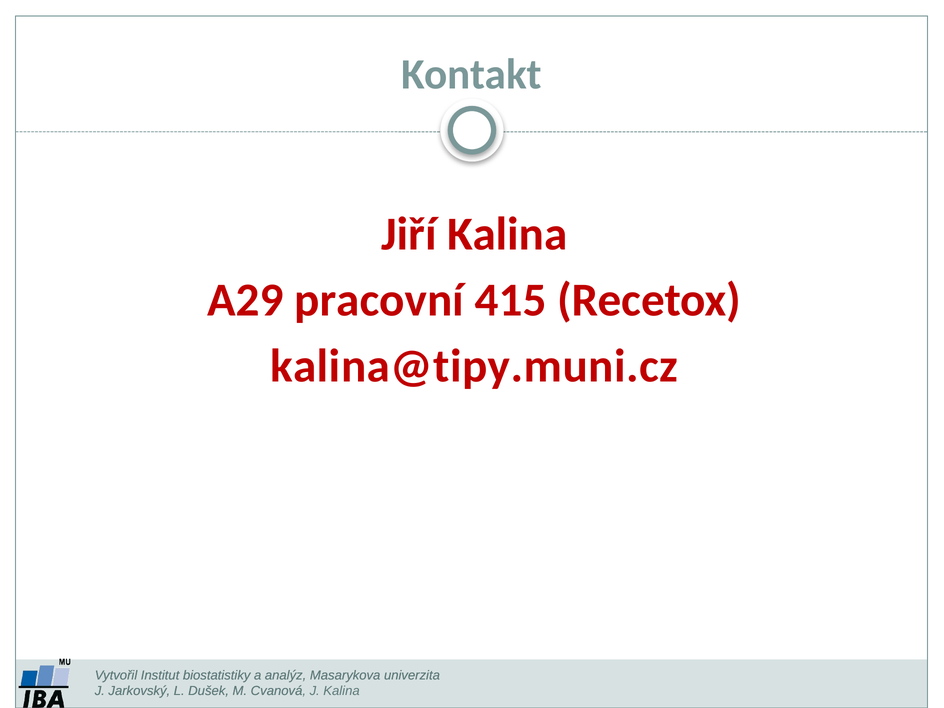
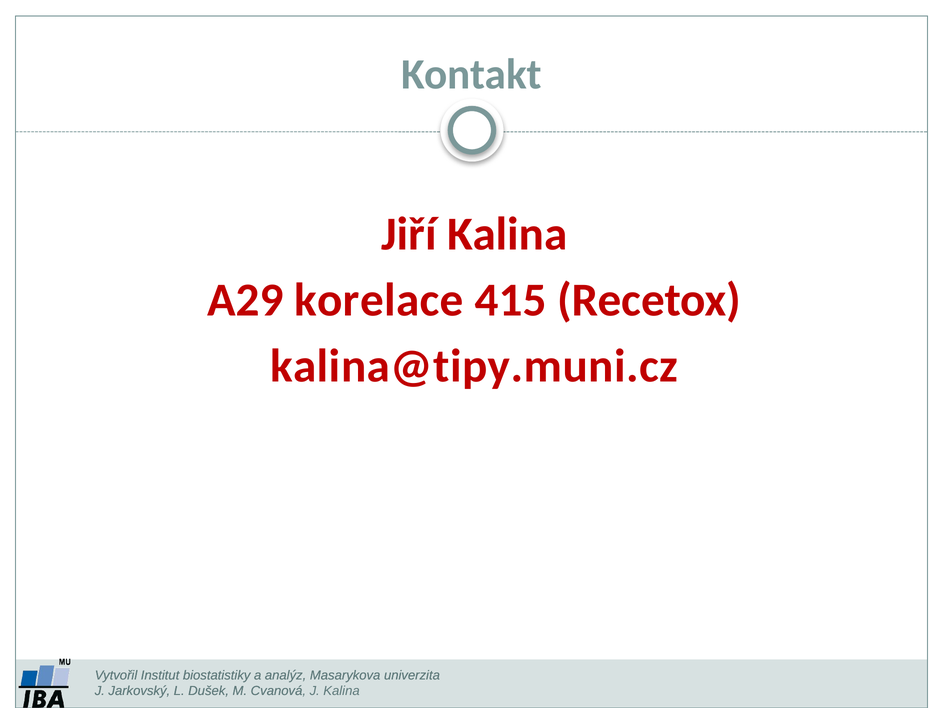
pracovní: pracovní -> korelace
